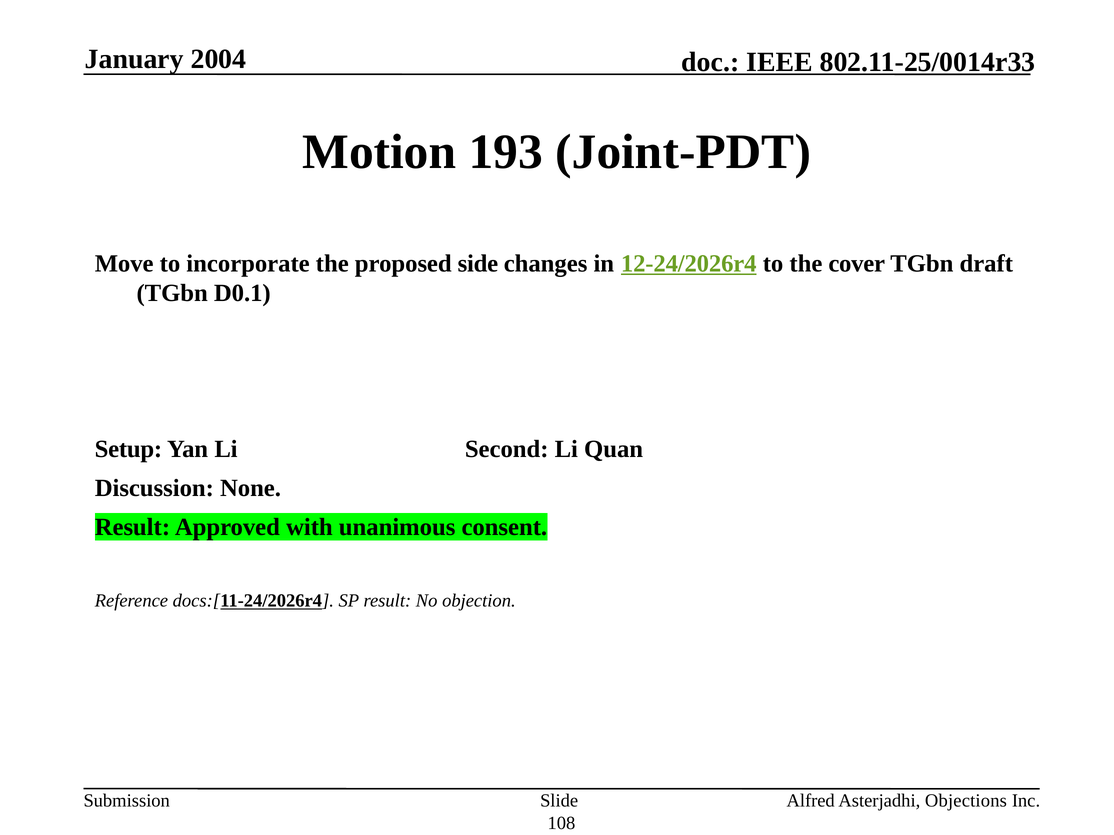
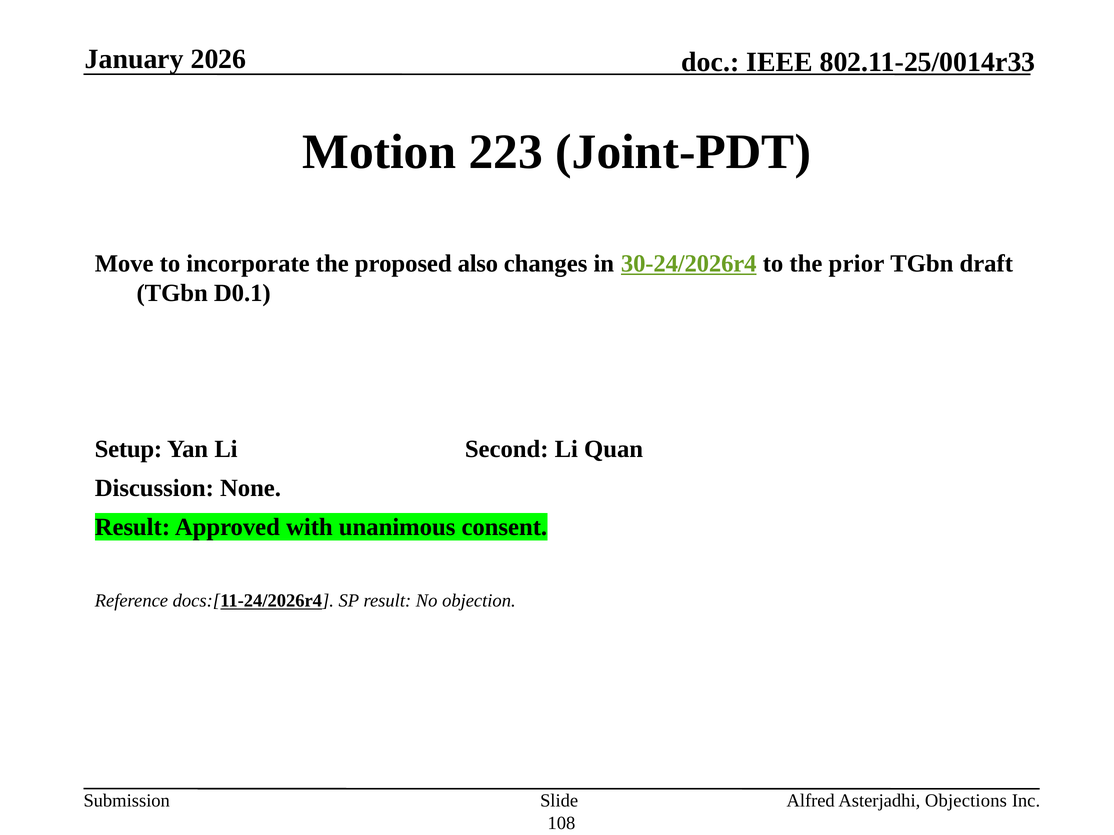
2004: 2004 -> 2026
193: 193 -> 223
side: side -> also
12-24/2026r4: 12-24/2026r4 -> 30-24/2026r4
cover: cover -> prior
